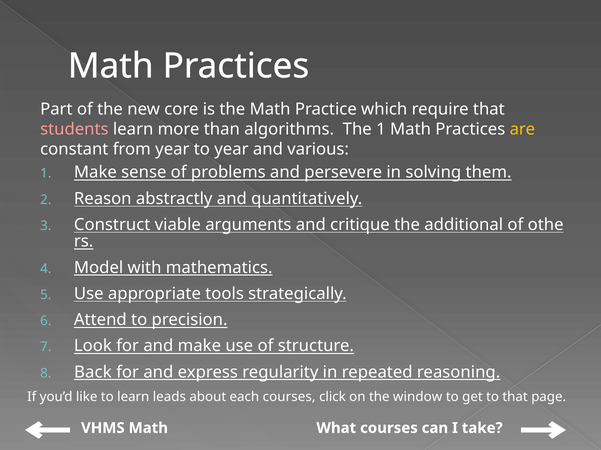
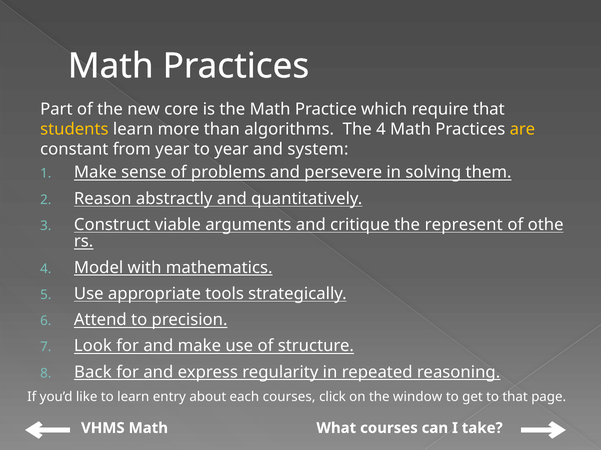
students colour: pink -> yellow
The 1: 1 -> 4
various: various -> system
additional: additional -> represent
leads: leads -> entry
